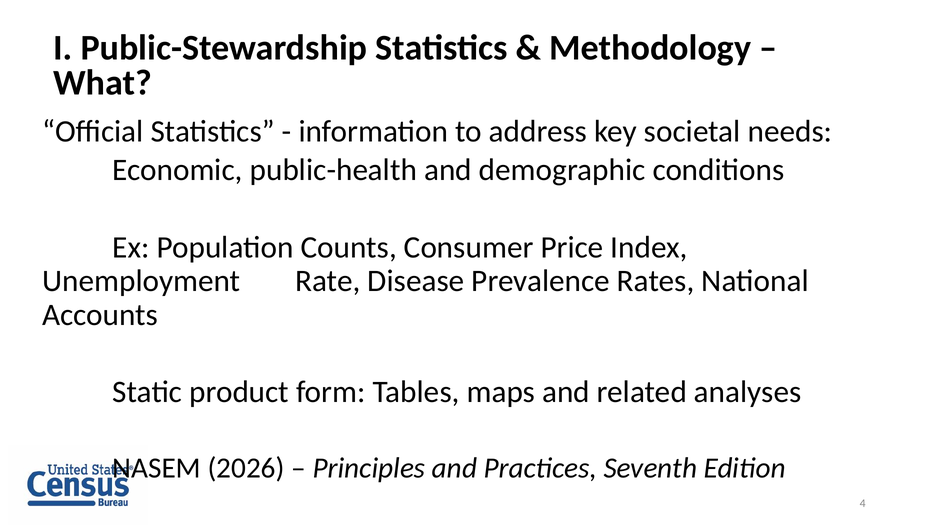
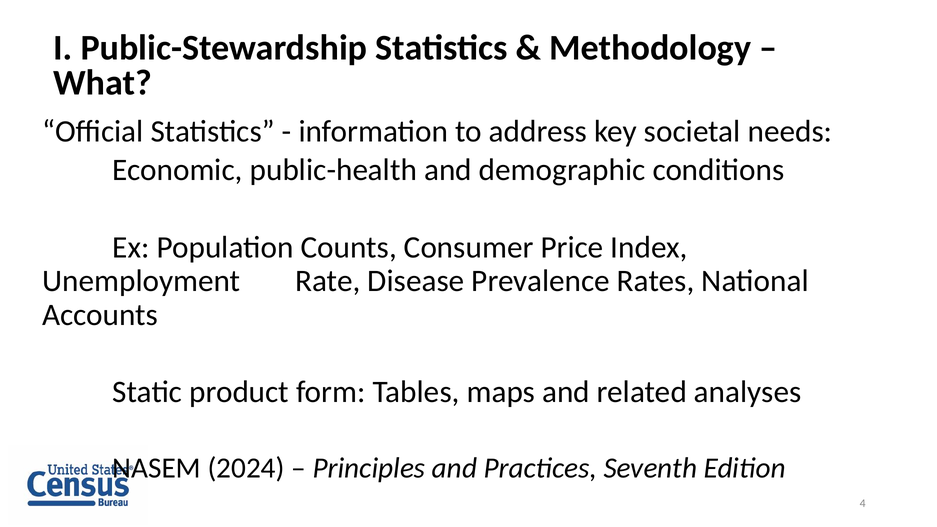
2026: 2026 -> 2024
